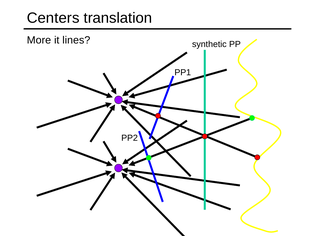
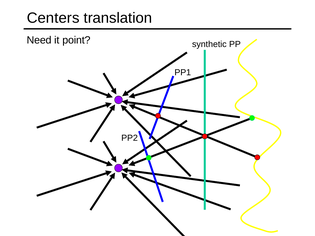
More: More -> Need
lines: lines -> point
